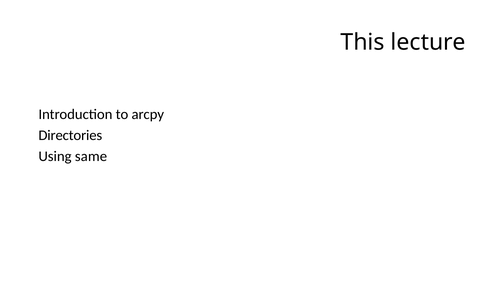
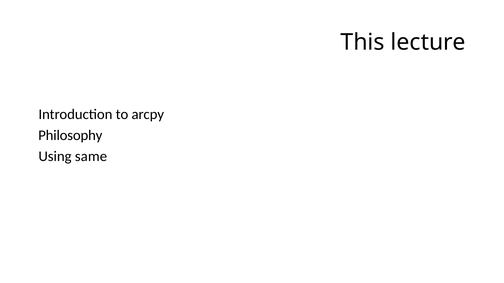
Directories: Directories -> Philosophy
